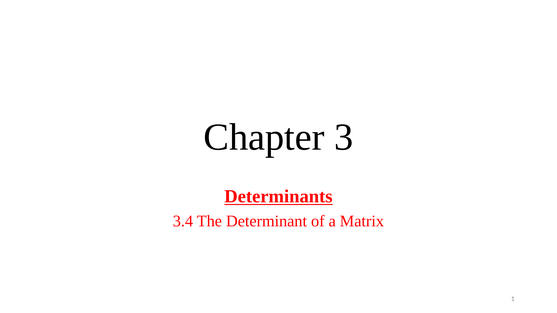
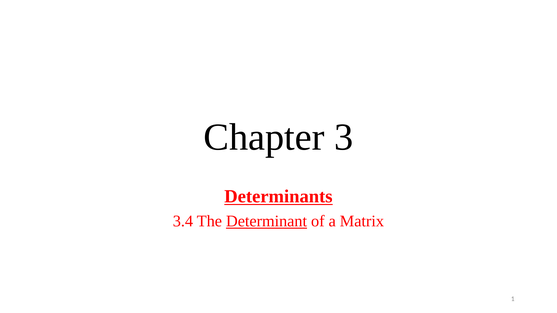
Determinant underline: none -> present
